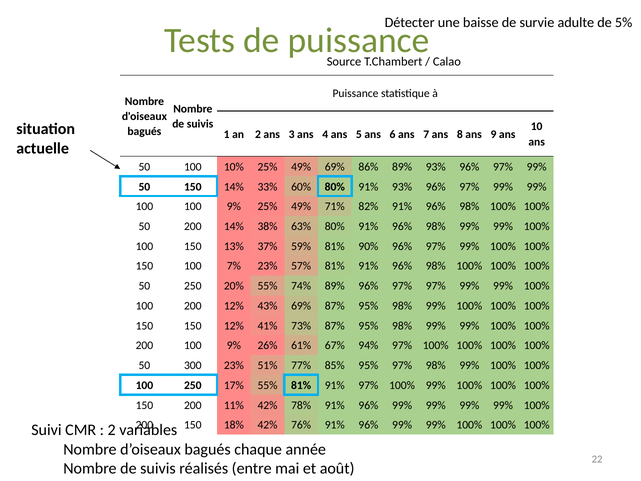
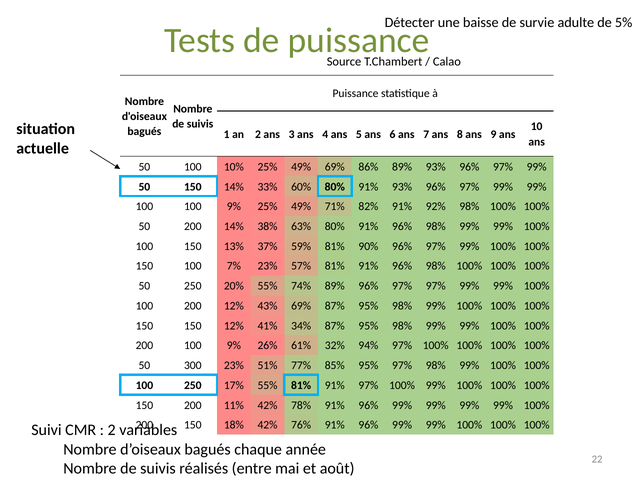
82% 91% 96%: 96% -> 92%
73%: 73% -> 34%
67%: 67% -> 32%
